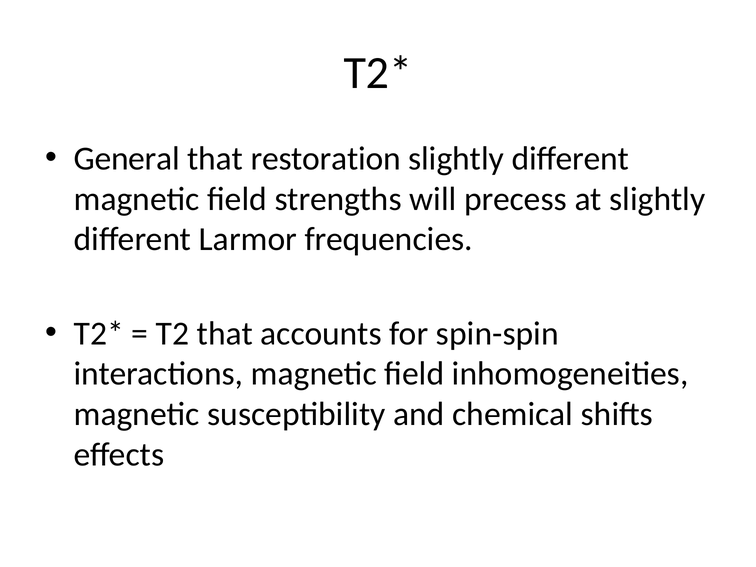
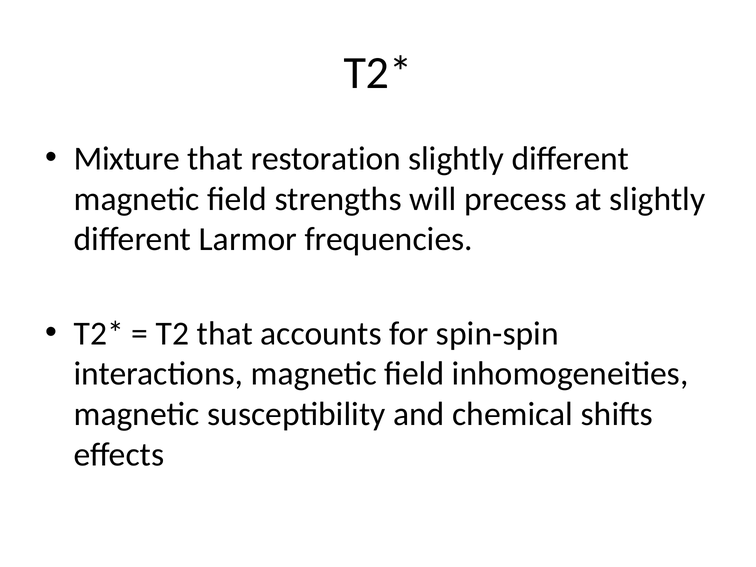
General: General -> Mixture
